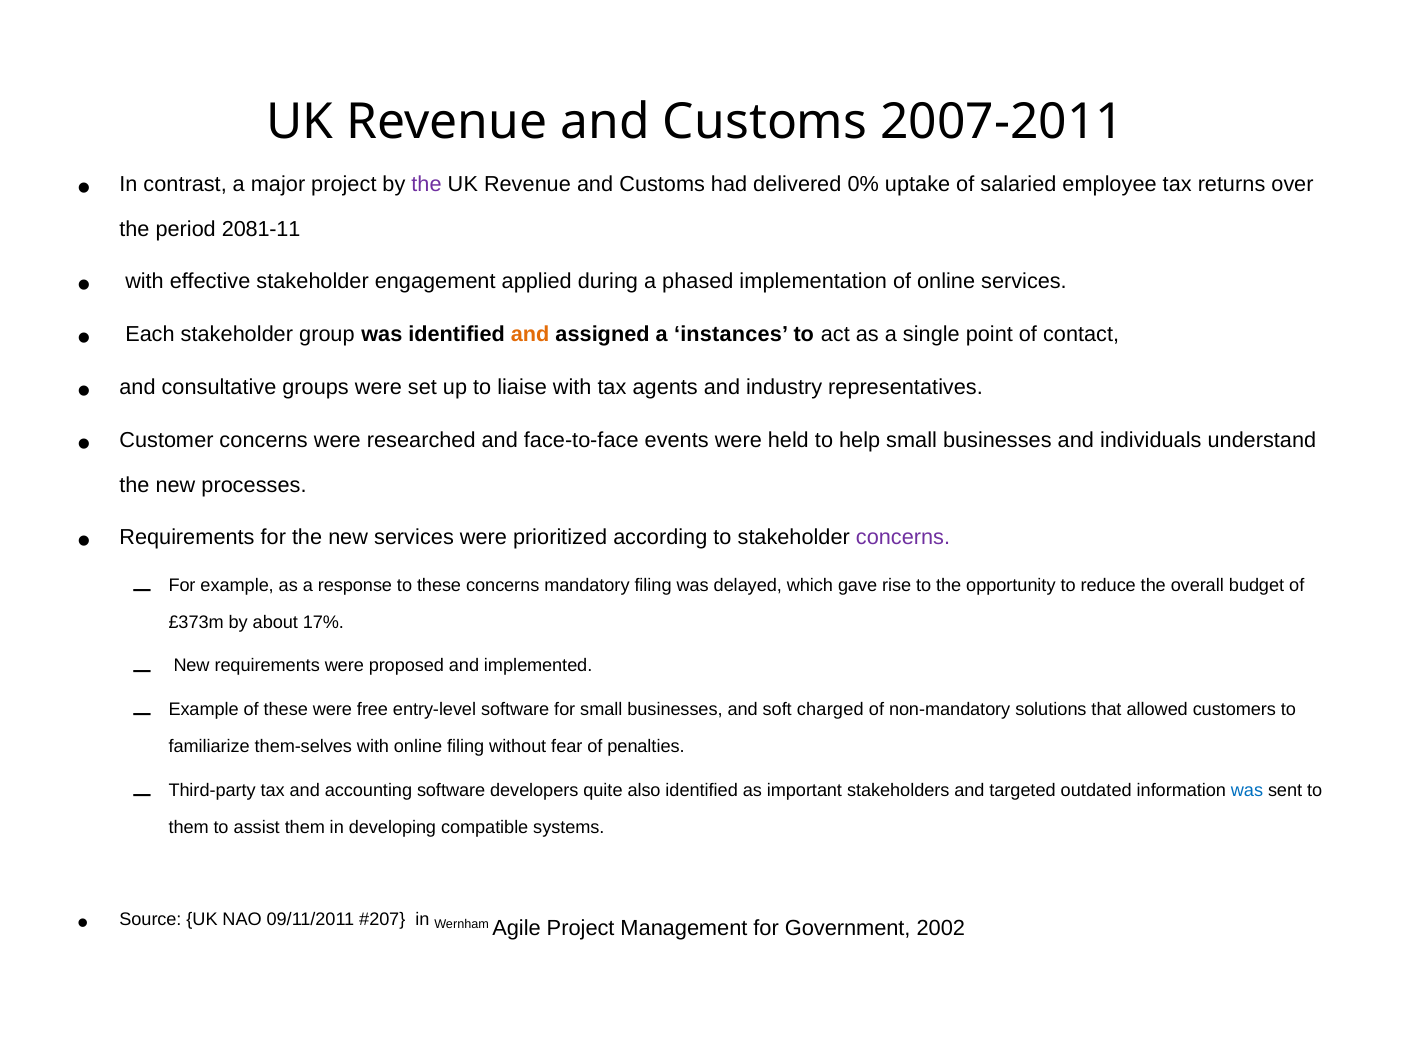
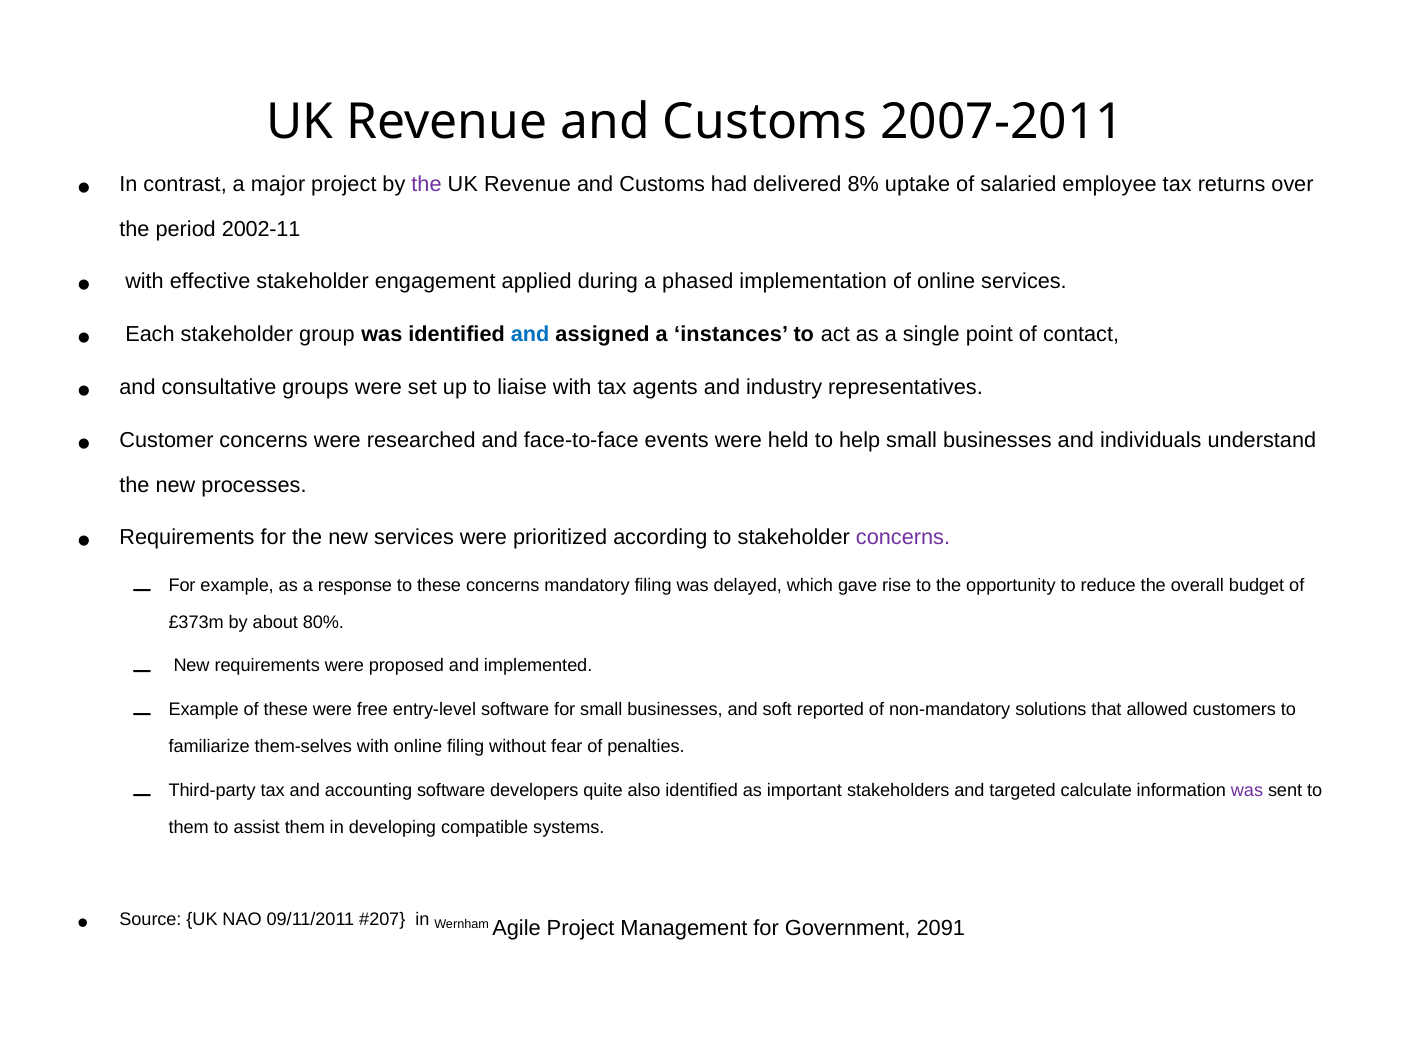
0%: 0% -> 8%
2081-11: 2081-11 -> 2002-11
and at (530, 334) colour: orange -> blue
17%: 17% -> 80%
charged: charged -> reported
outdated: outdated -> calculate
was at (1247, 790) colour: blue -> purple
2002: 2002 -> 2091
